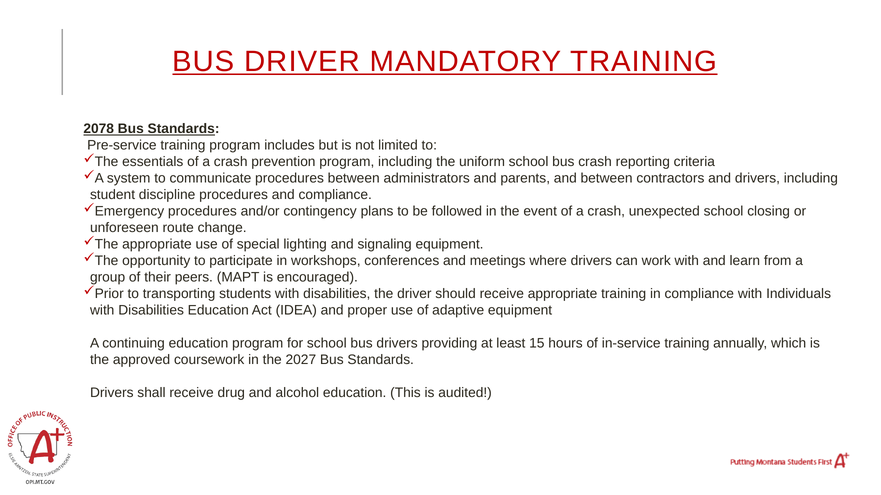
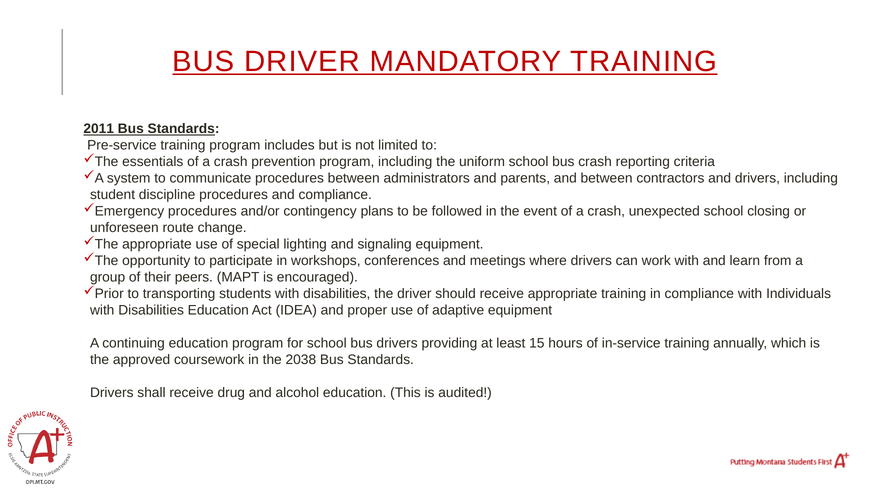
2078: 2078 -> 2011
2027: 2027 -> 2038
